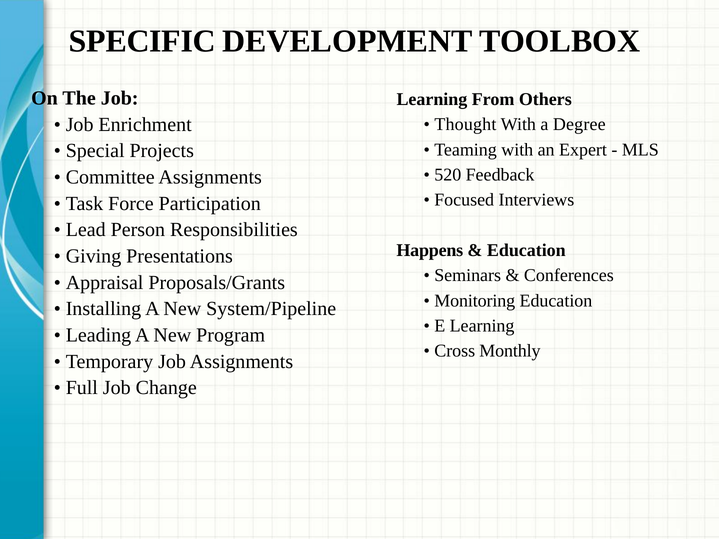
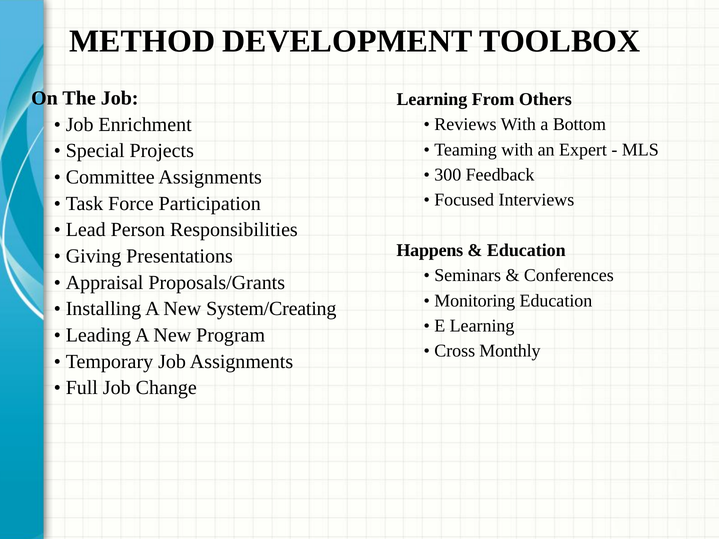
SPECIFIC: SPECIFIC -> METHOD
Thought: Thought -> Reviews
Degree: Degree -> Bottom
520: 520 -> 300
System/Pipeline: System/Pipeline -> System/Creating
